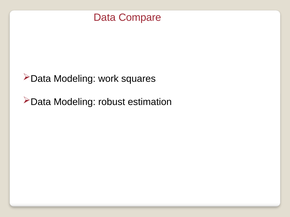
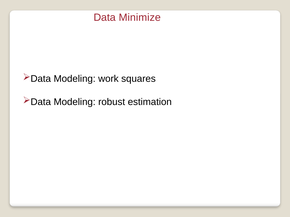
Compare: Compare -> Minimize
